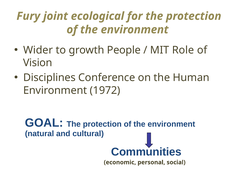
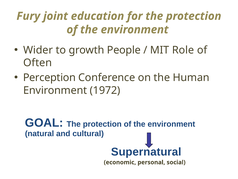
ecological: ecological -> education
Vision: Vision -> Often
Disciplines: Disciplines -> Perception
Communities: Communities -> Supernatural
